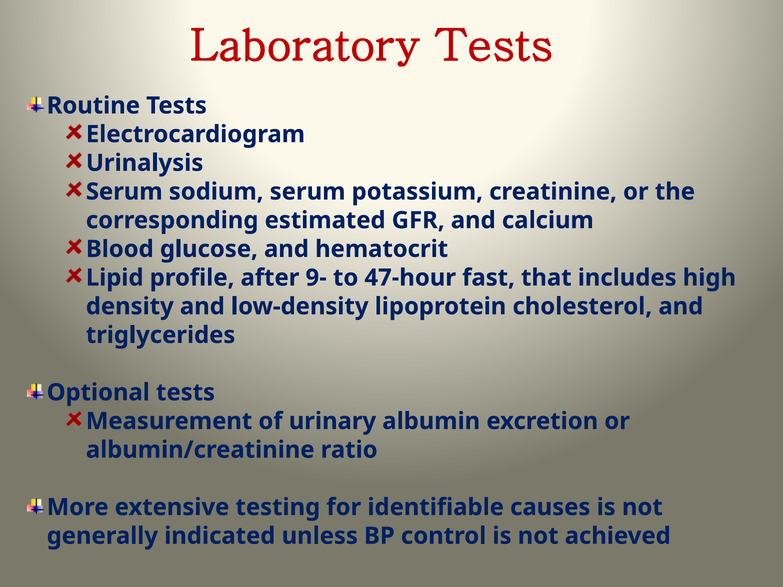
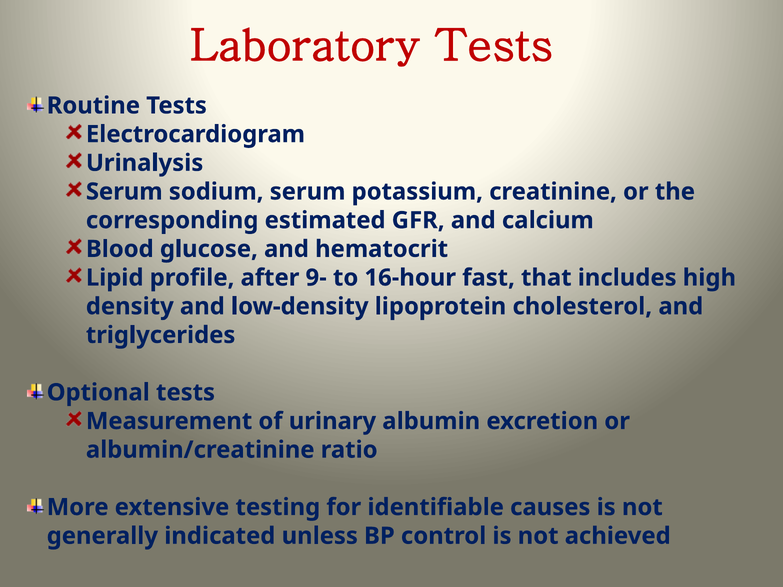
47-hour: 47-hour -> 16-hour
